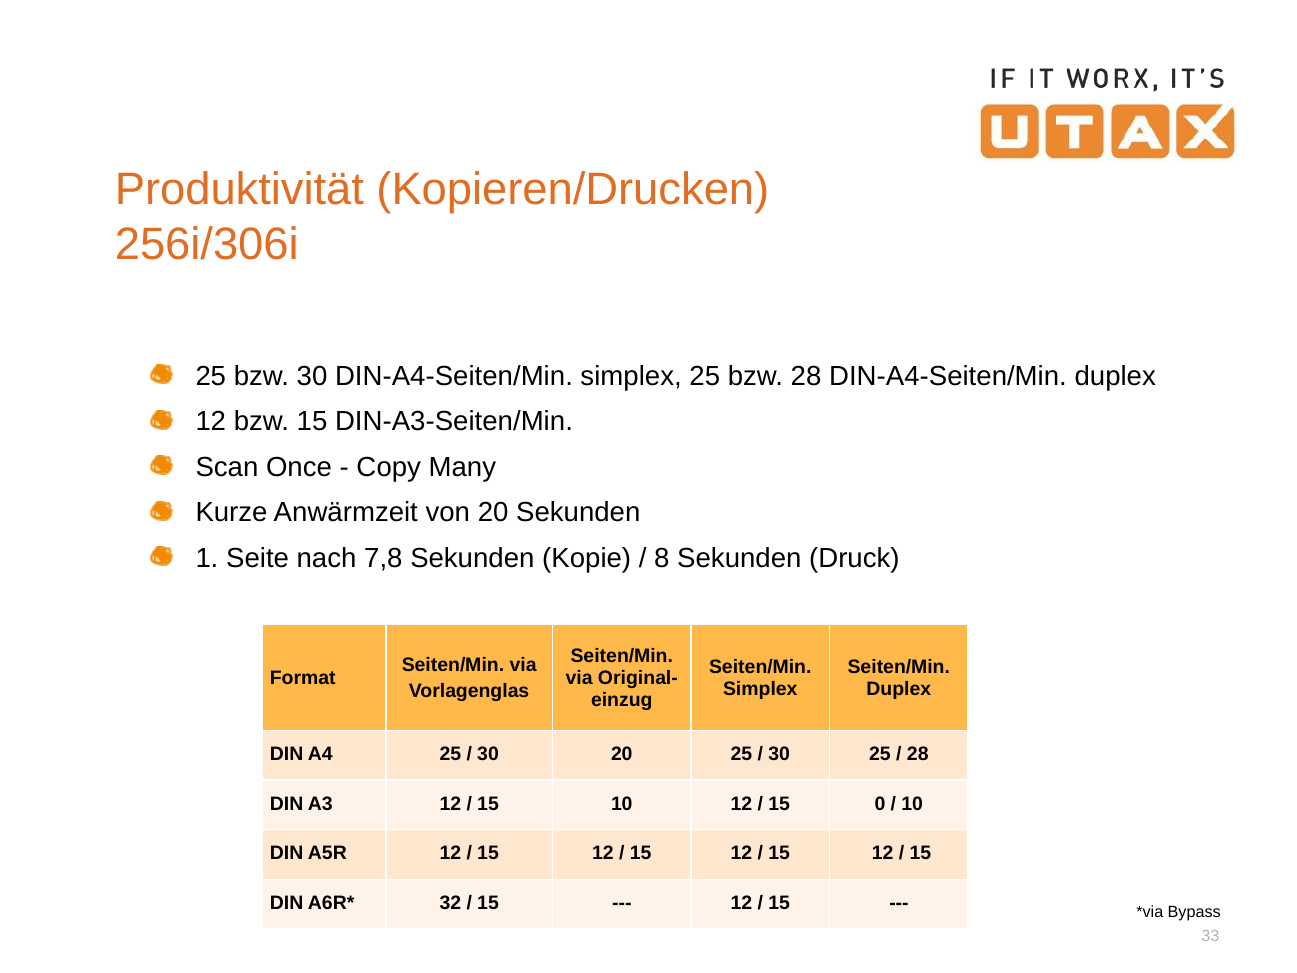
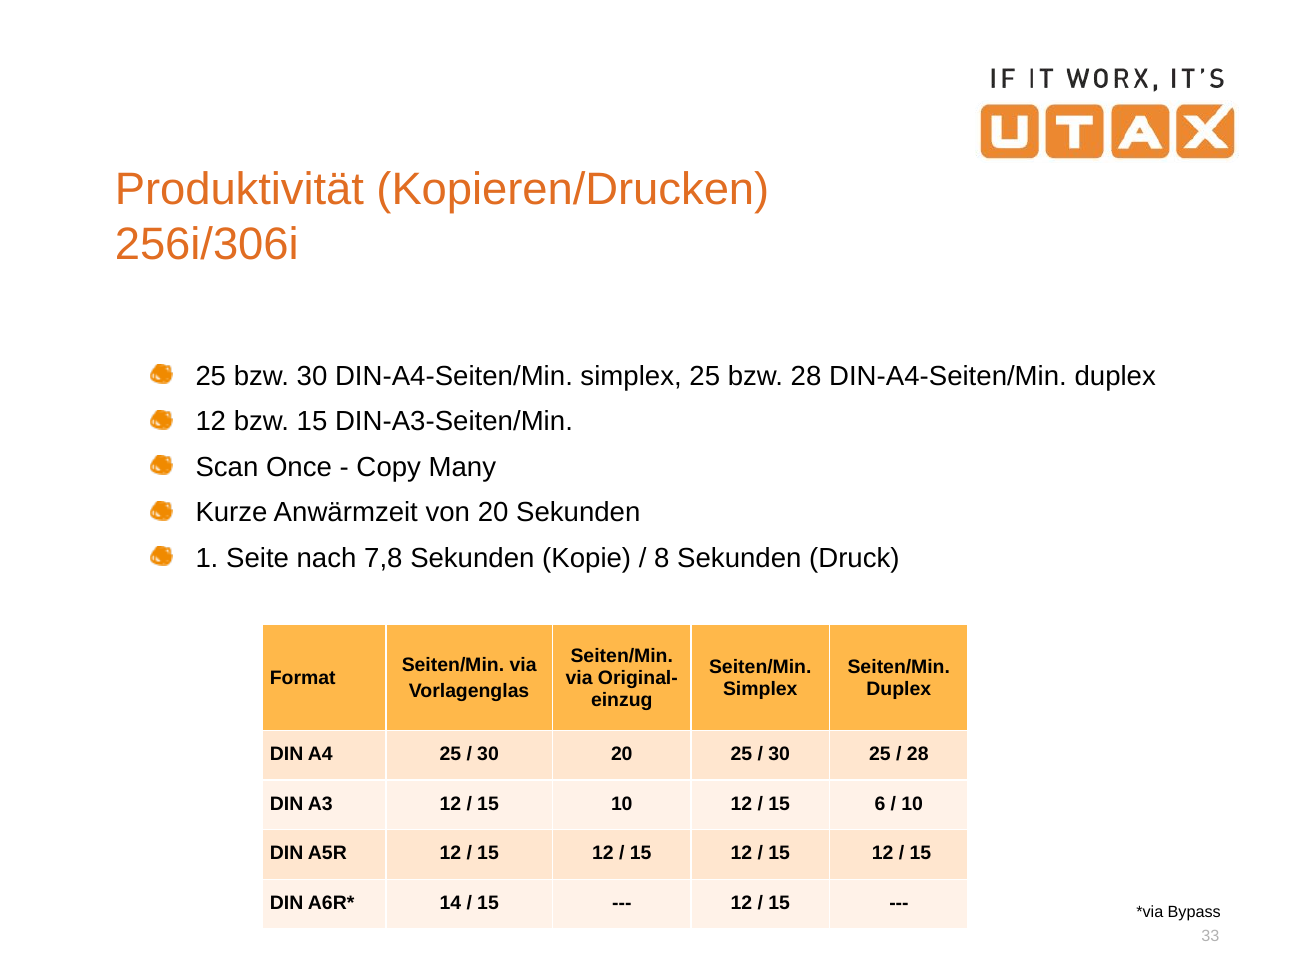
0: 0 -> 6
32: 32 -> 14
